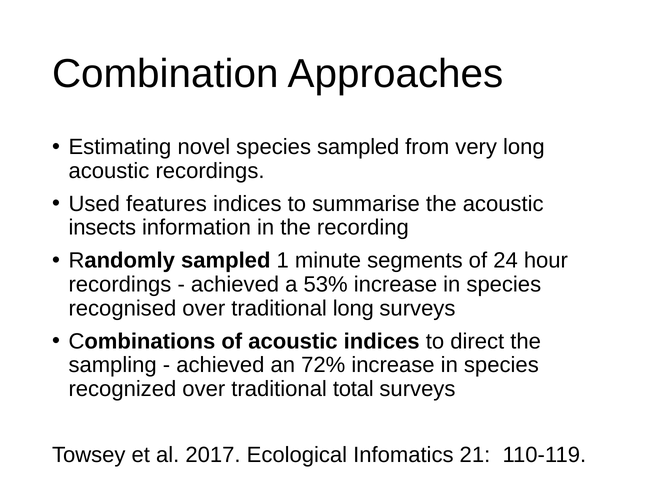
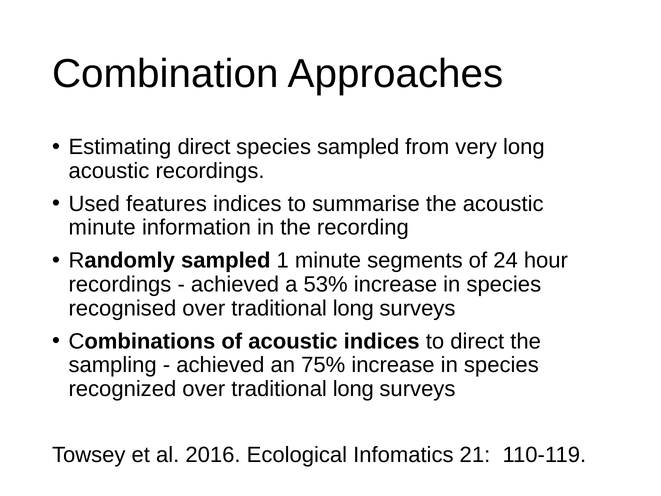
Estimating novel: novel -> direct
insects at (102, 228): insects -> minute
72%: 72% -> 75%
recognized over traditional total: total -> long
2017: 2017 -> 2016
